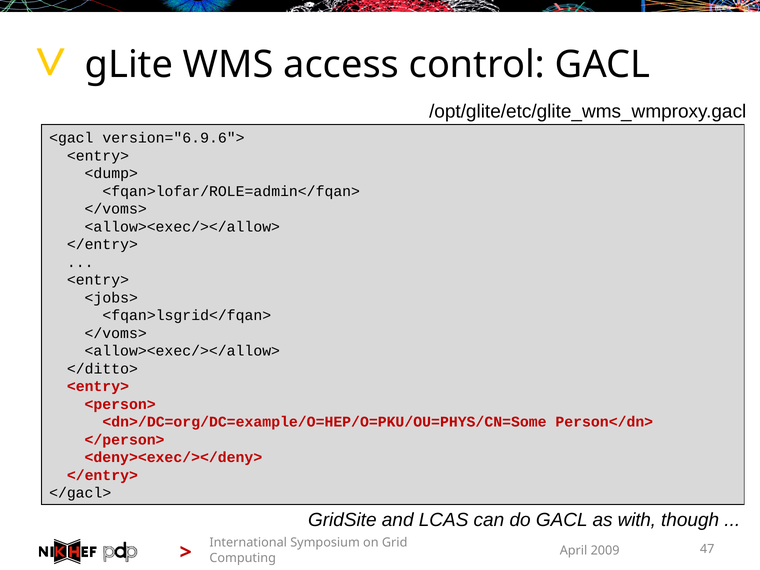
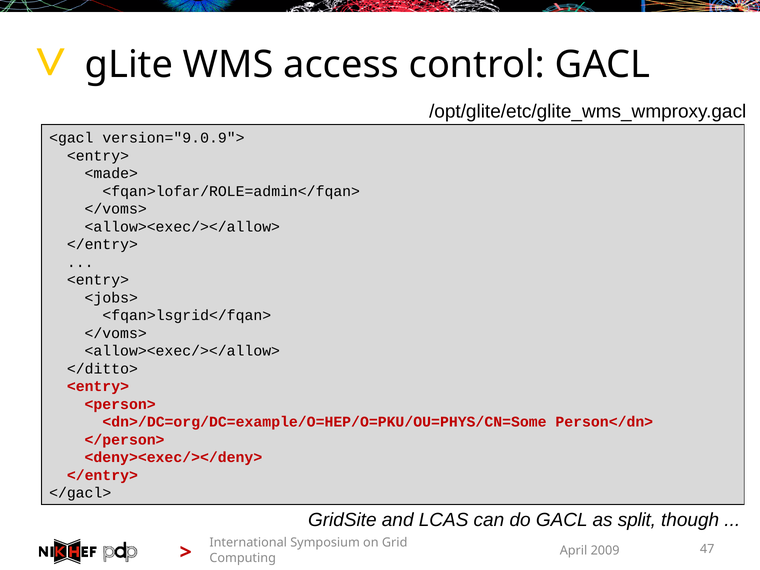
version="6.9.6">: version="6.9.6"> -> version="9.0.9">
<dump>: <dump> -> <made>
with: with -> split
